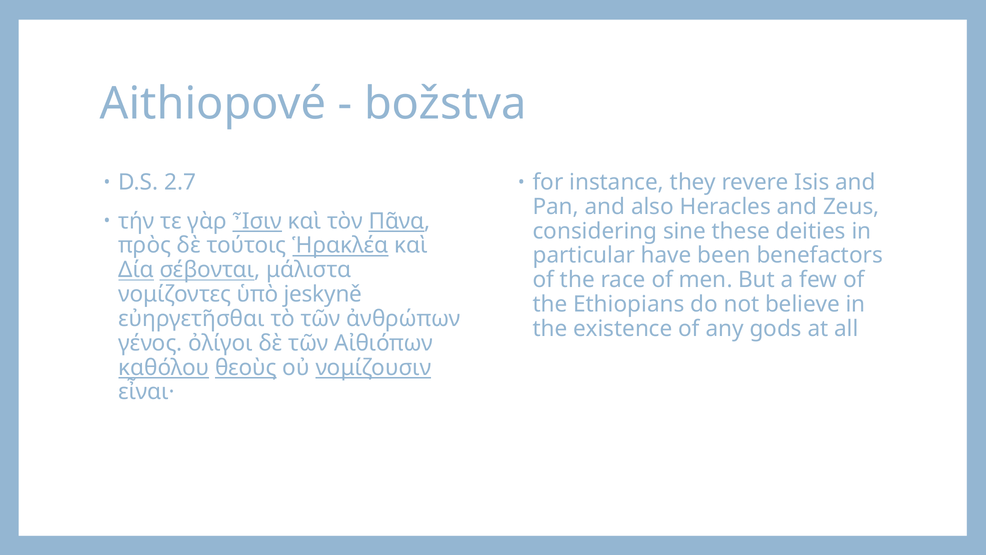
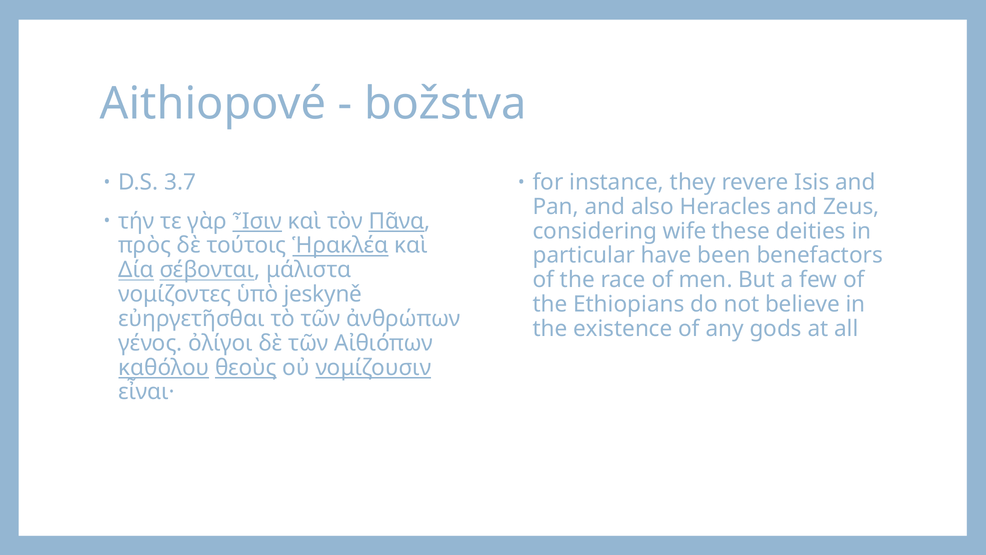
2.7: 2.7 -> 3.7
sine: sine -> wife
